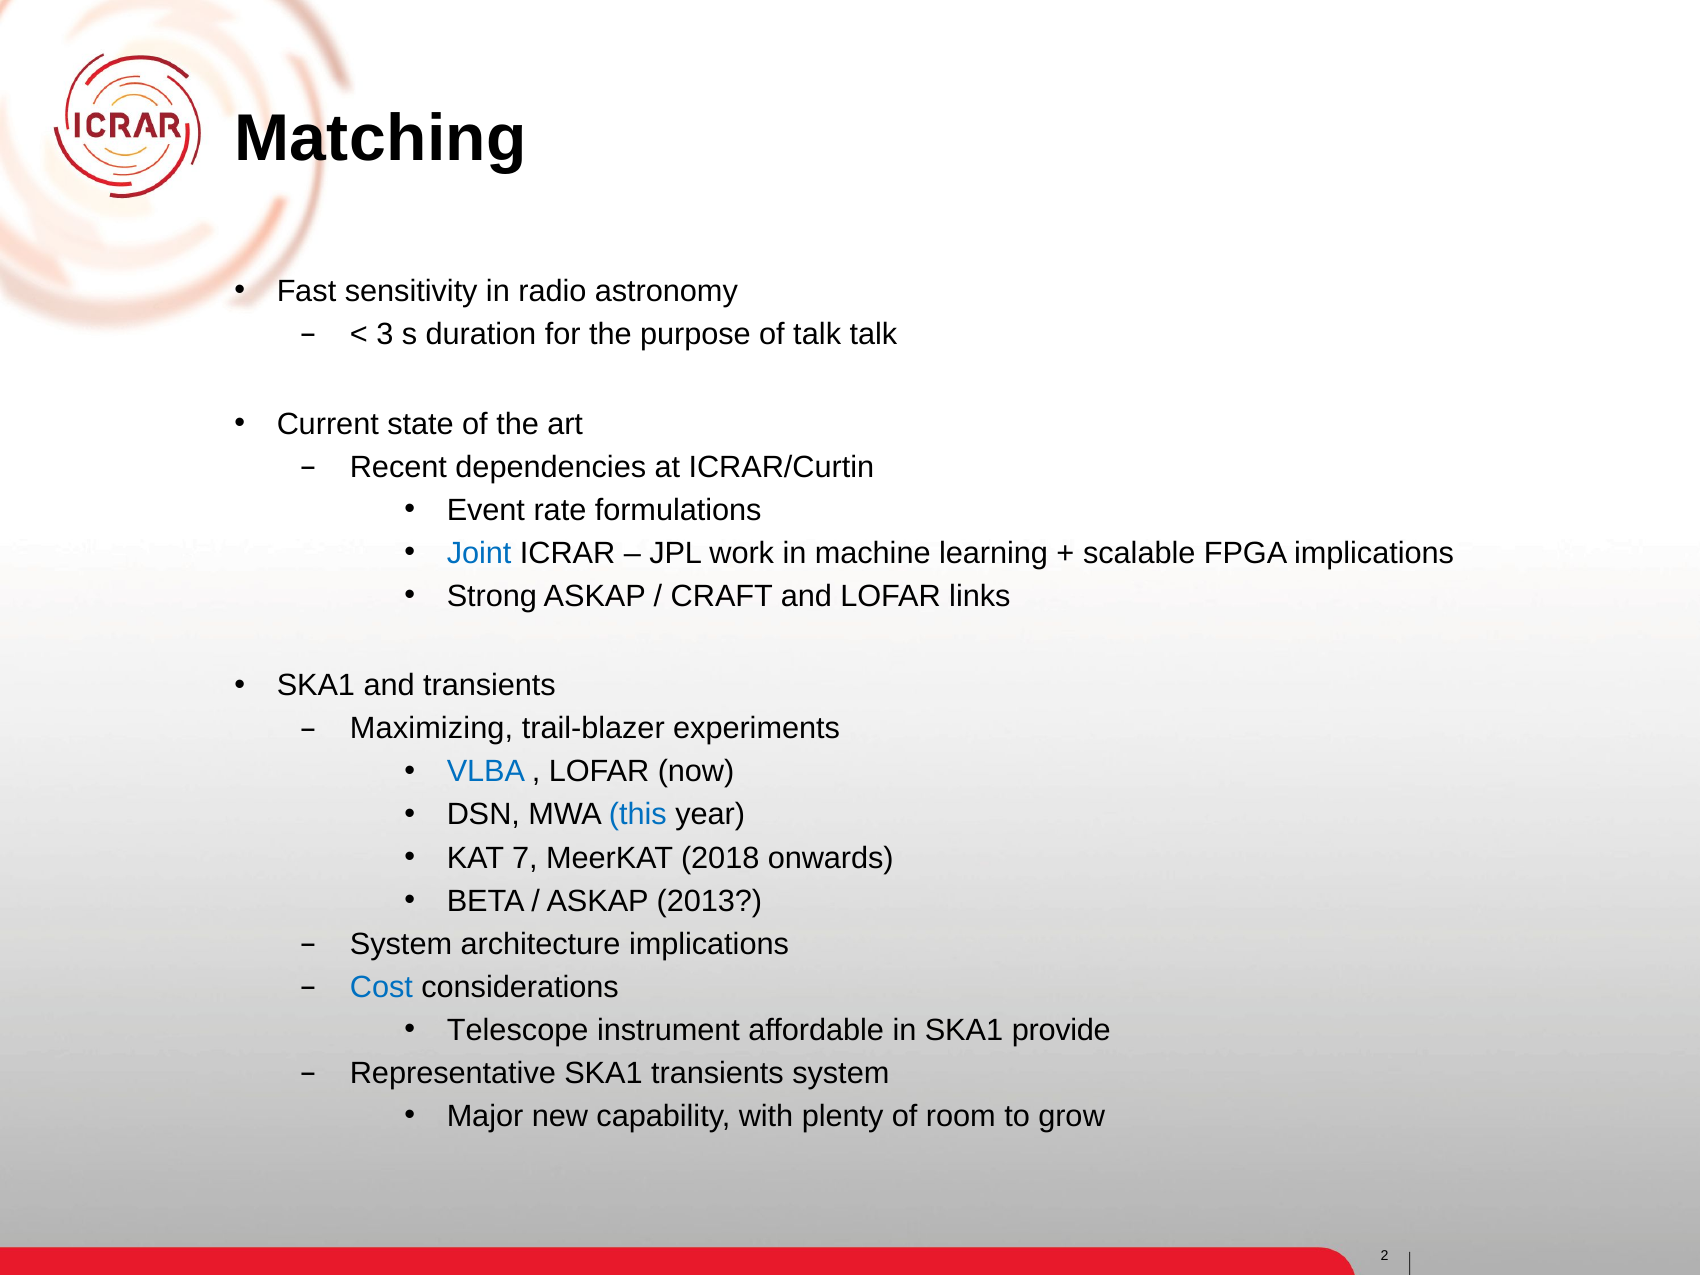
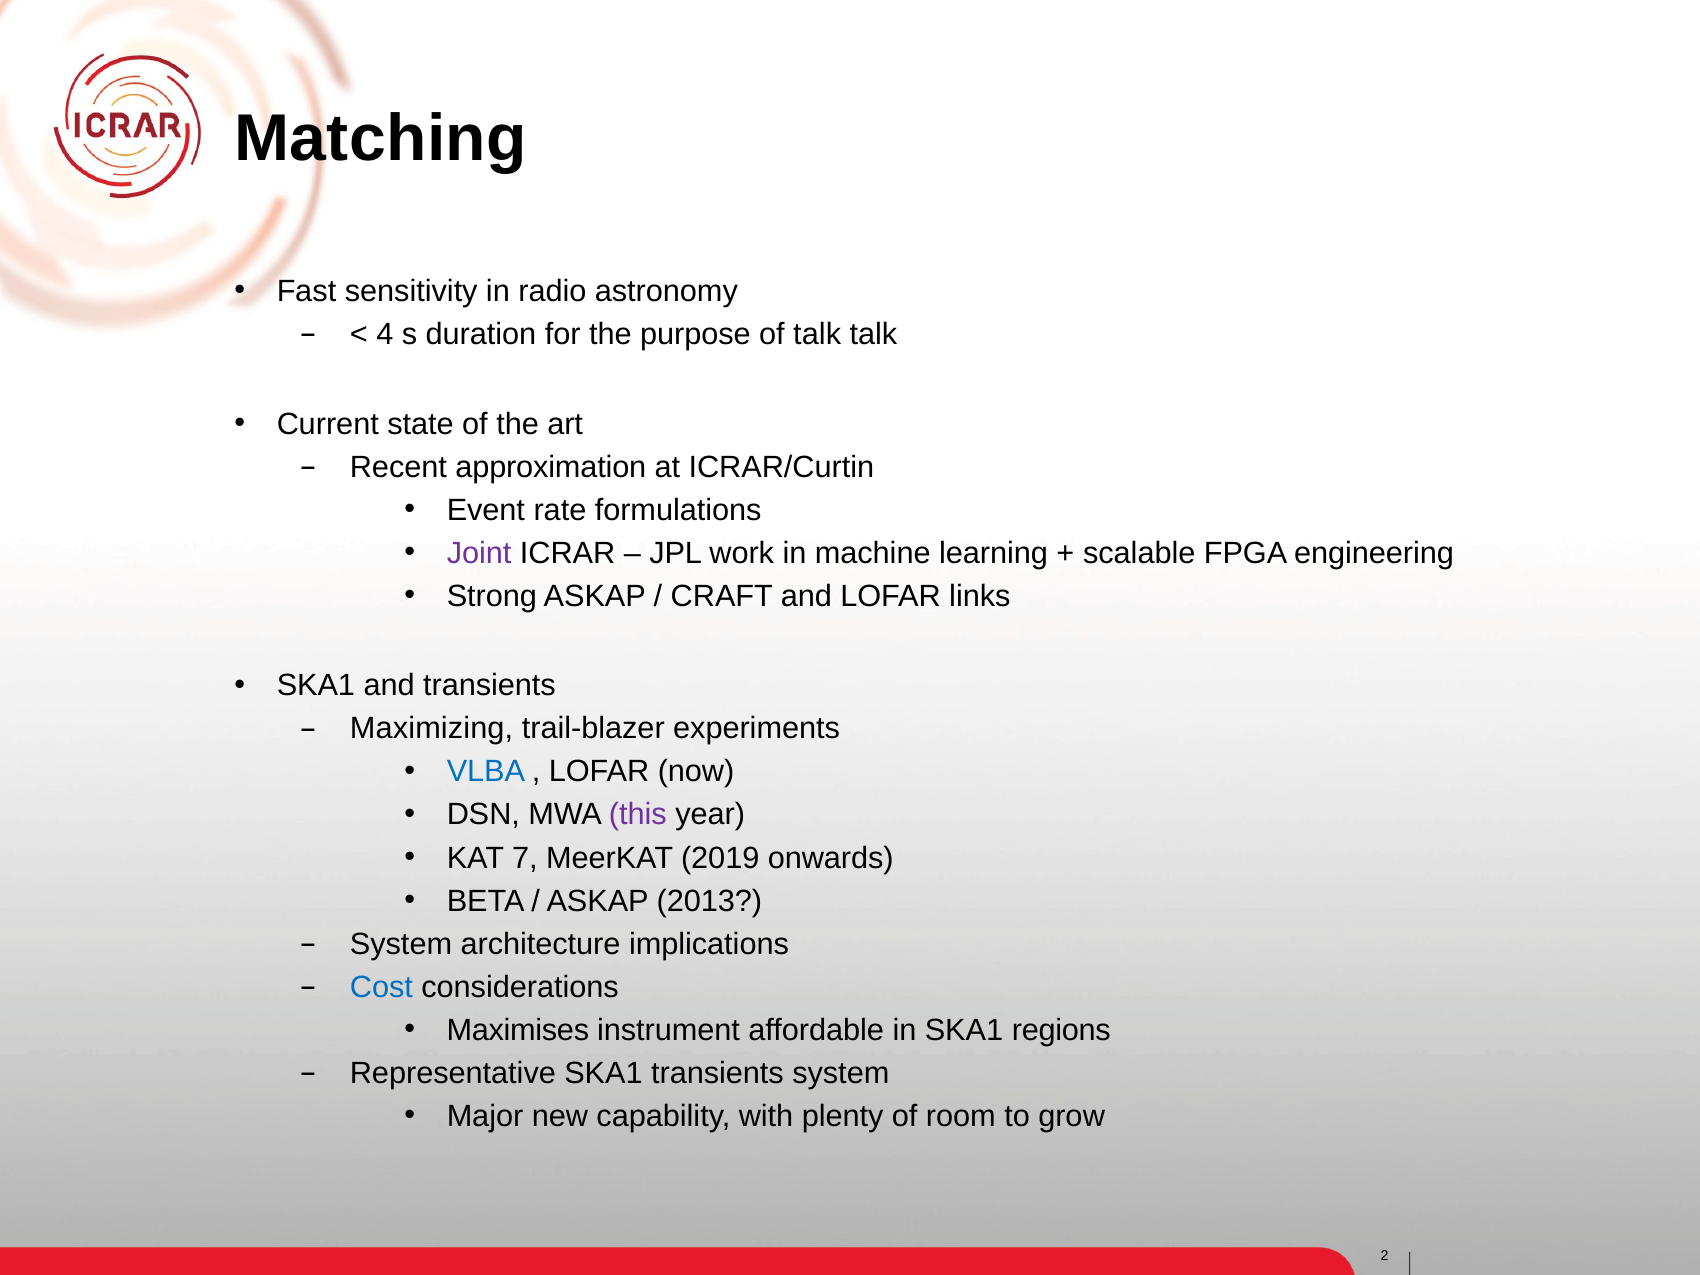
3: 3 -> 4
dependencies: dependencies -> approximation
Joint colour: blue -> purple
FPGA implications: implications -> engineering
this colour: blue -> purple
2018: 2018 -> 2019
Telescope: Telescope -> Maximises
provide: provide -> regions
